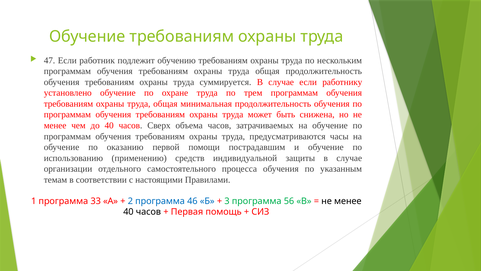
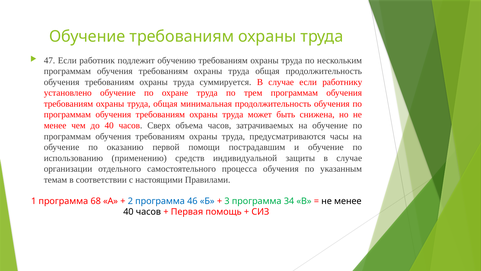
33: 33 -> 68
56: 56 -> 34
